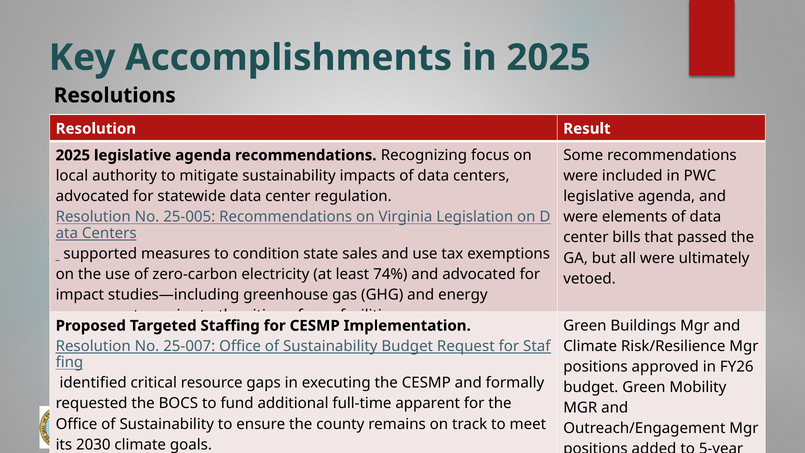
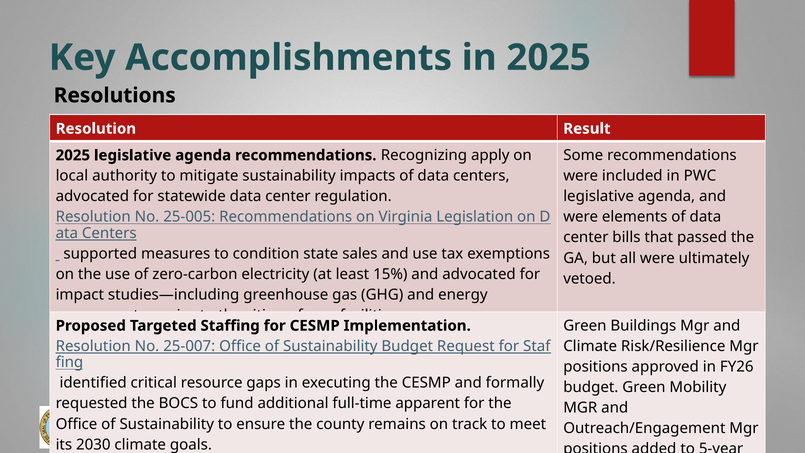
focus: focus -> apply
74%: 74% -> 15%
